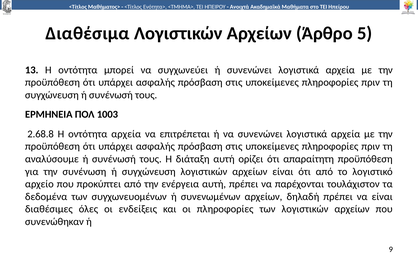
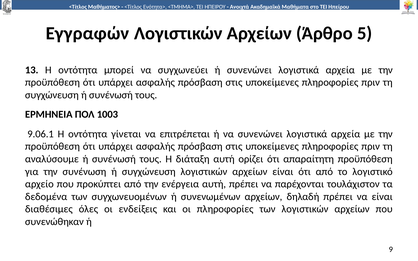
Διαθέσιμα: Διαθέσιμα -> Εγγραφών
2.68.8: 2.68.8 -> 9.06.1
οντότητα αρχεία: αρχεία -> γίνεται
